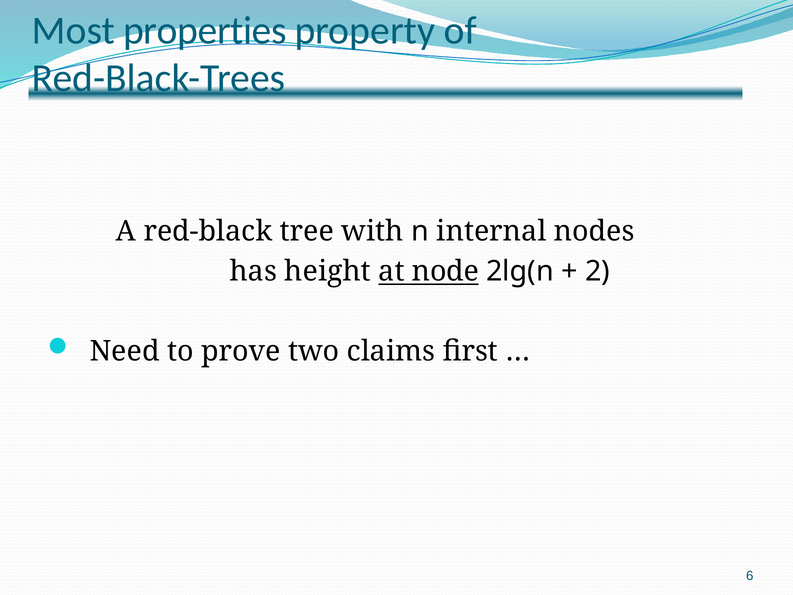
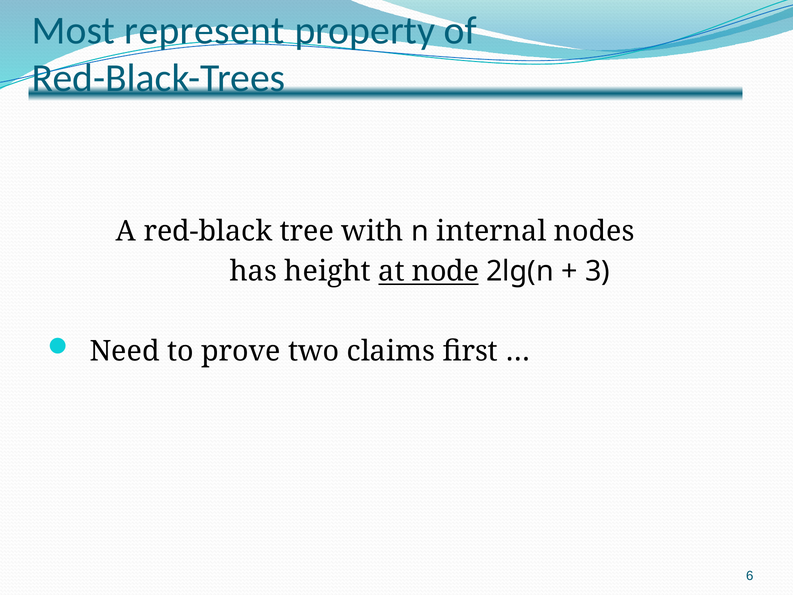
properties: properties -> represent
2: 2 -> 3
